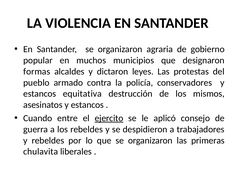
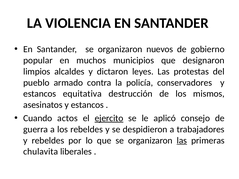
agraria: agraria -> nuevos
formas: formas -> limpios
entre: entre -> actos
las at (182, 141) underline: none -> present
